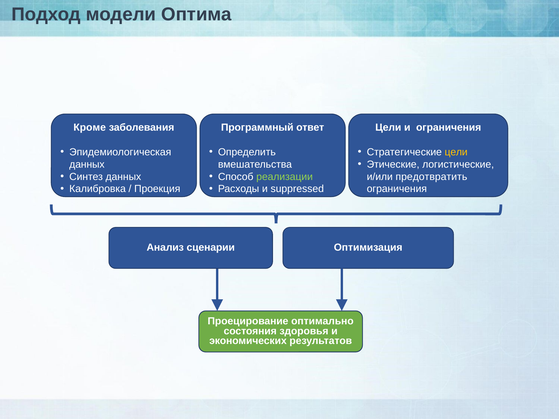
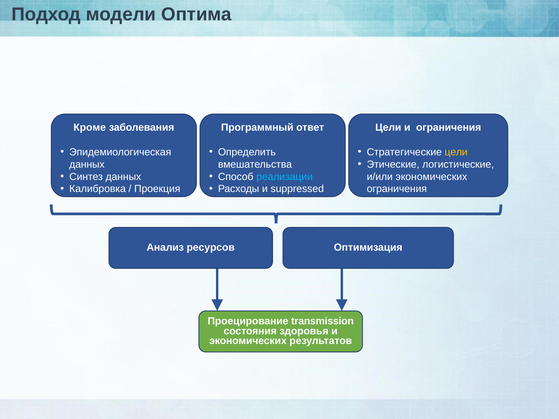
реализации colour: light green -> light blue
и/или предотвратить: предотвратить -> экономических
сценарии: сценарии -> ресурсов
оптимально: оптимально -> transmission
